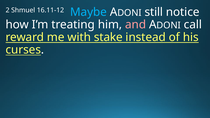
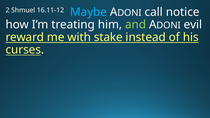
still: still -> call
and colour: pink -> light green
call: call -> evil
